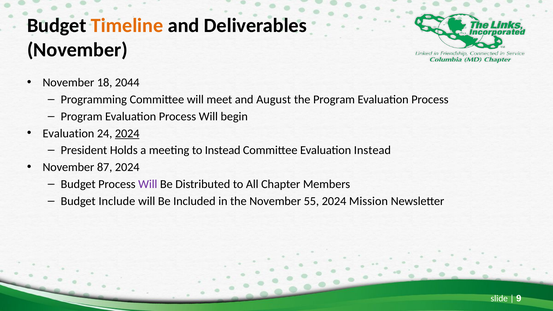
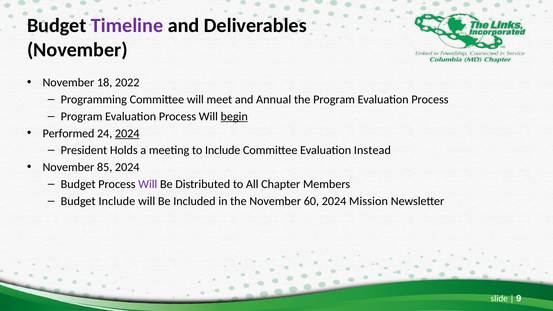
Timeline colour: orange -> purple
2044: 2044 -> 2022
August: August -> Annual
begin underline: none -> present
Evaluation at (68, 133): Evaluation -> Performed
to Instead: Instead -> Include
87: 87 -> 85
55: 55 -> 60
